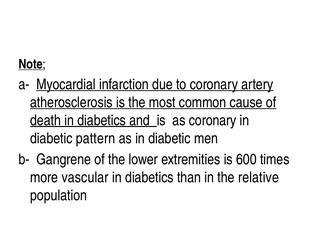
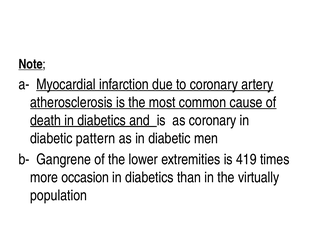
600: 600 -> 419
vascular: vascular -> occasion
relative: relative -> virtually
